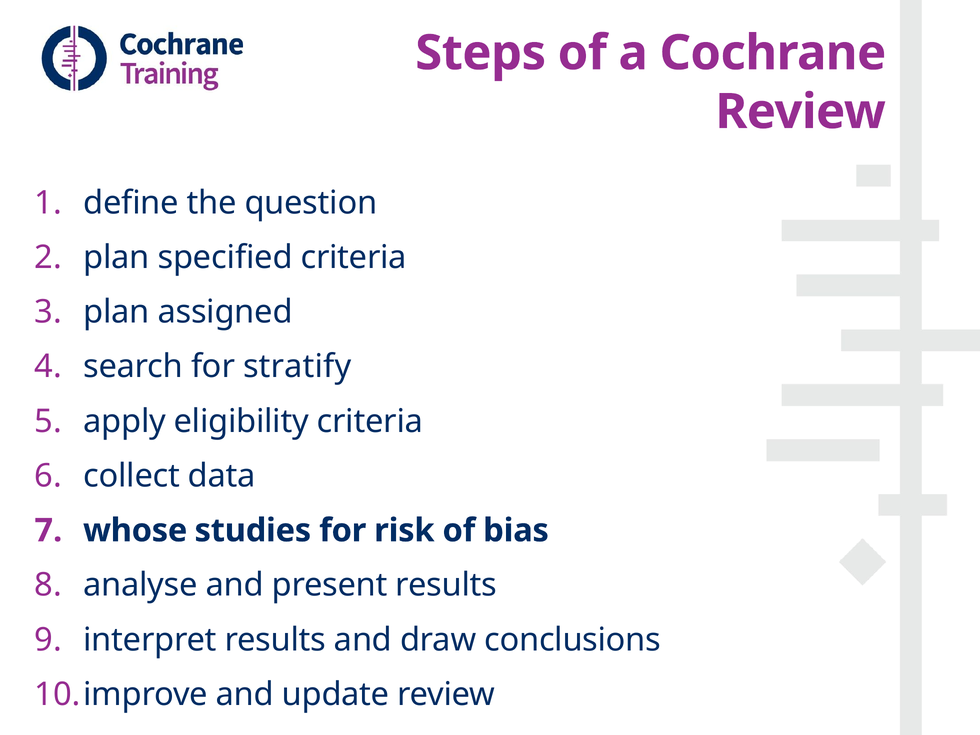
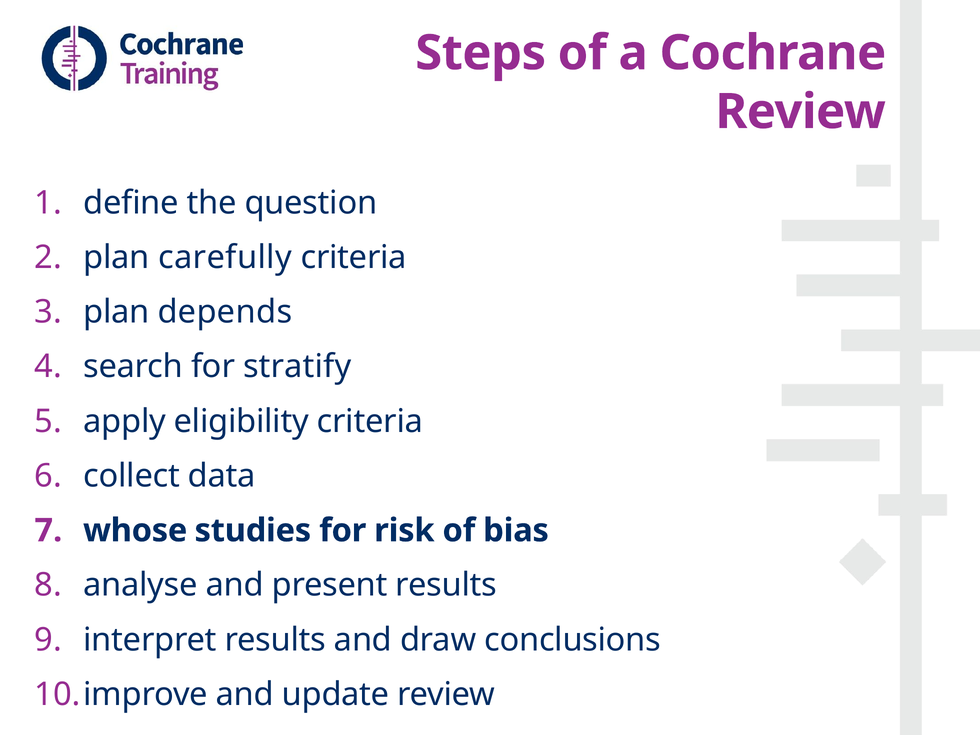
specified: specified -> carefully
assigned: assigned -> depends
